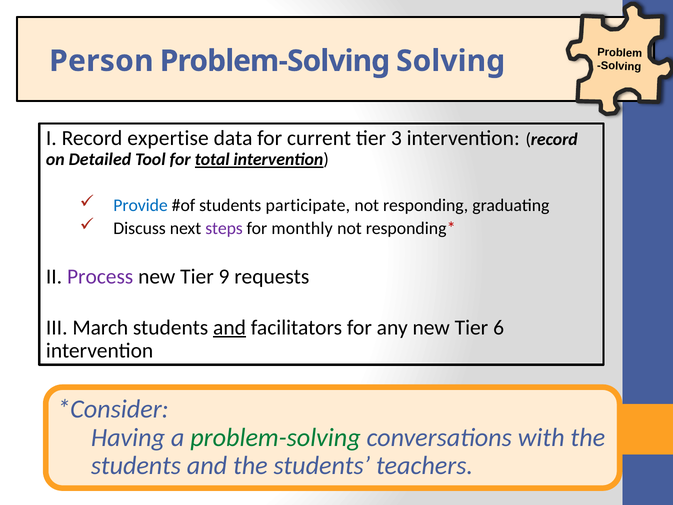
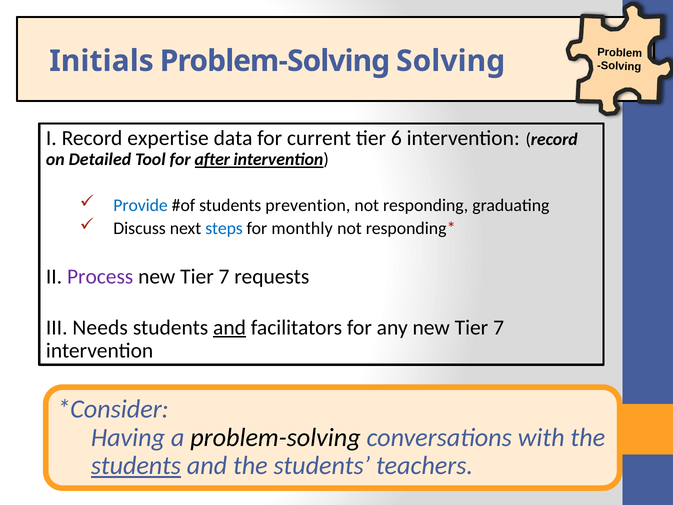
Person: Person -> Initials
3: 3 -> 6
total: total -> after
participate: participate -> prevention
steps colour: purple -> blue
9 at (224, 277): 9 -> 7
March: March -> Needs
any new Tier 6: 6 -> 7
problem-solving at (276, 437) colour: green -> black
students at (136, 466) underline: none -> present
